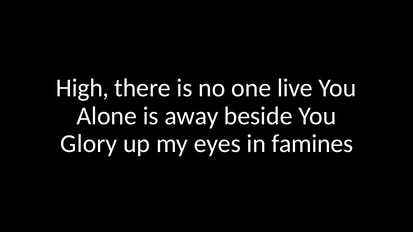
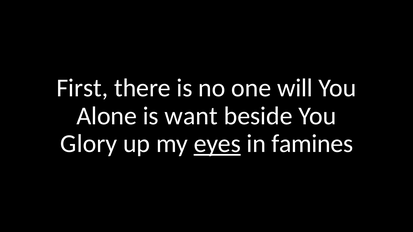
High: High -> First
live: live -> will
away: away -> want
eyes underline: none -> present
